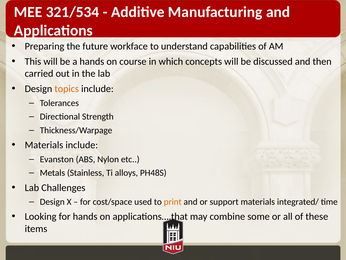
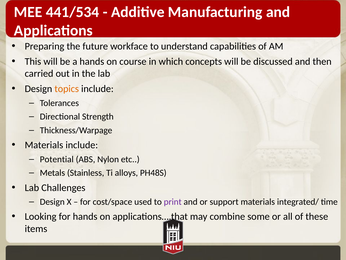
321/534: 321/534 -> 441/534
Evanston: Evanston -> Potential
print colour: orange -> purple
